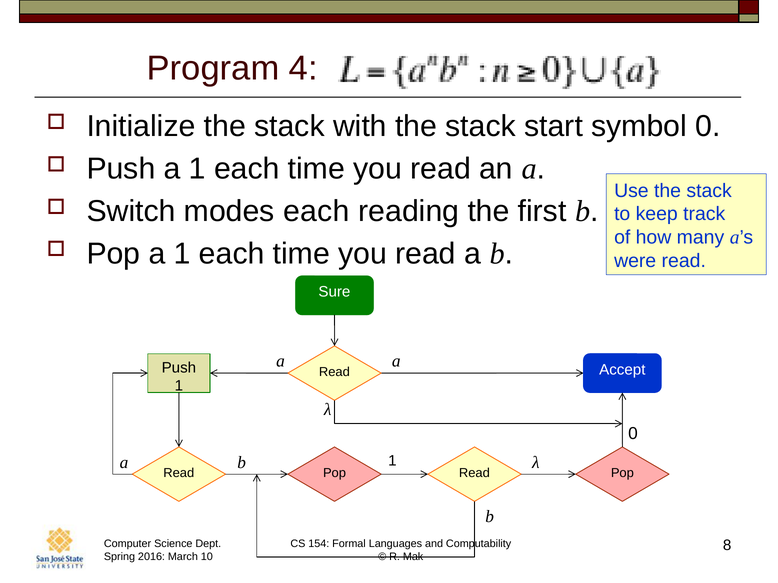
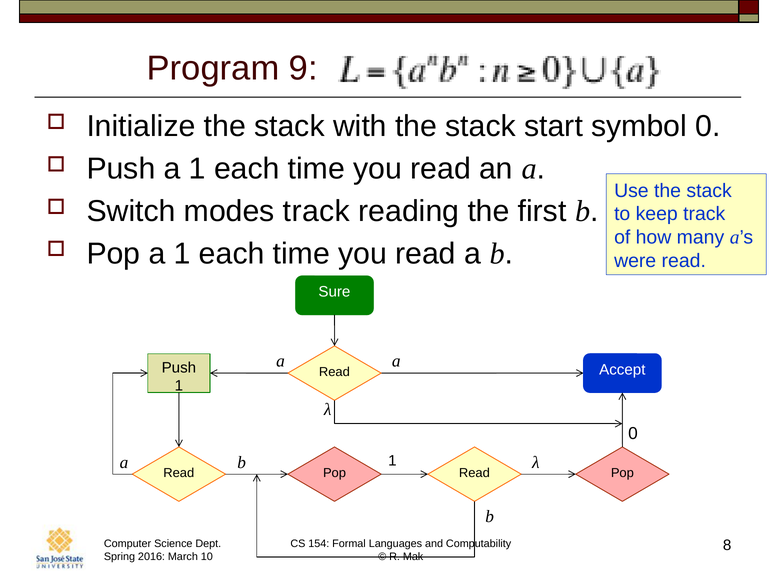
4: 4 -> 9
modes each: each -> track
